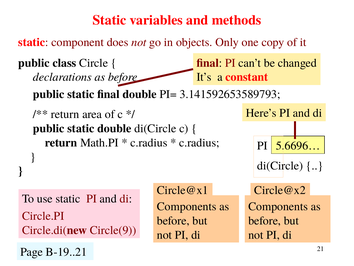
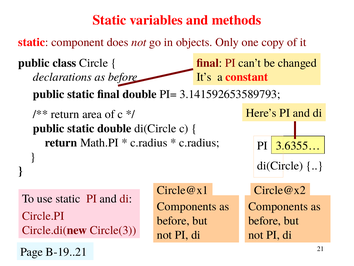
5.6696…: 5.6696… -> 3.6355…
Circle(9: Circle(9 -> Circle(3
